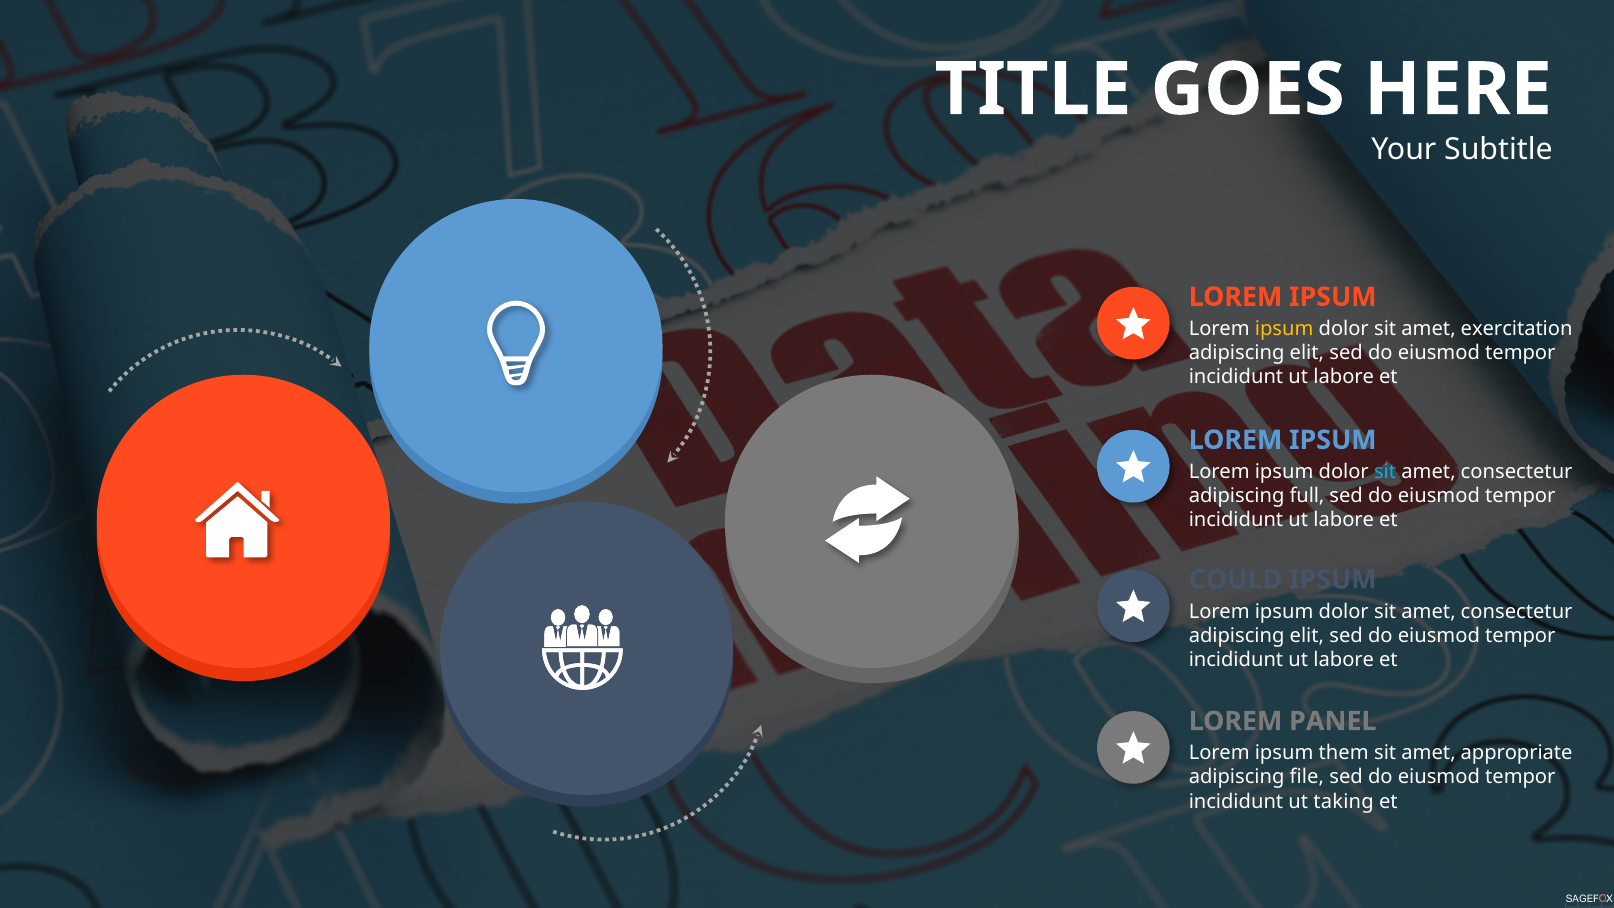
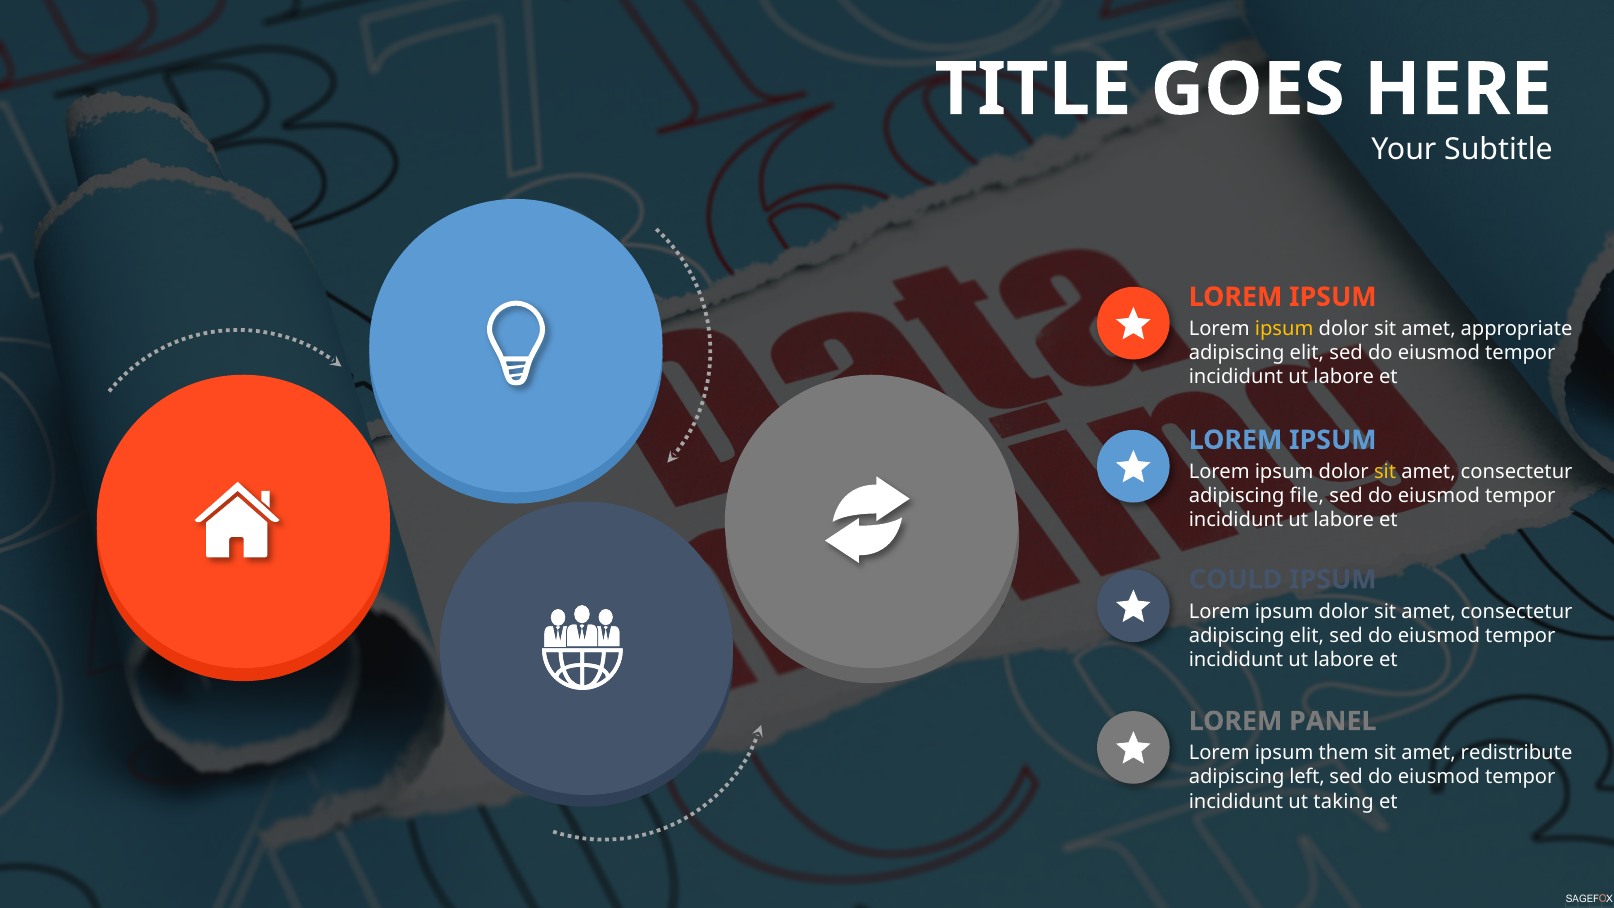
exercitation: exercitation -> appropriate
sit at (1385, 472) colour: light blue -> yellow
full: full -> file
appropriate: appropriate -> redistribute
file: file -> left
